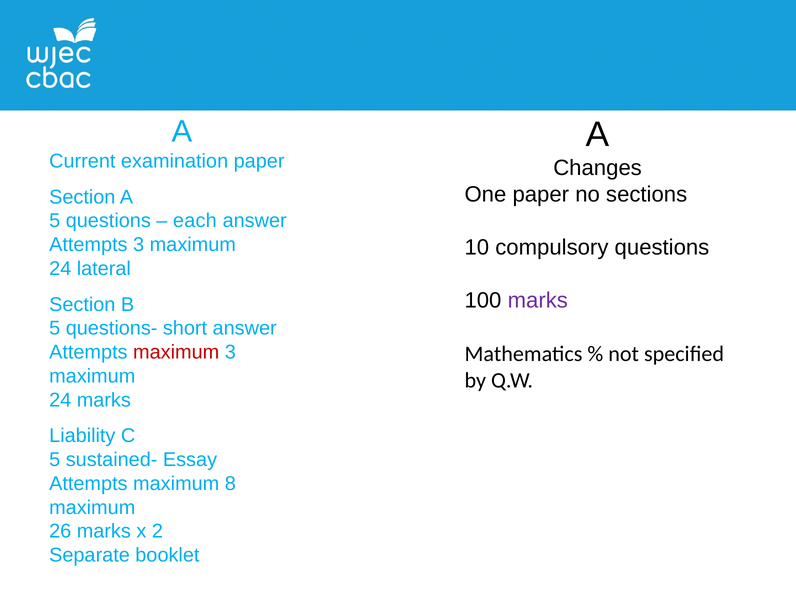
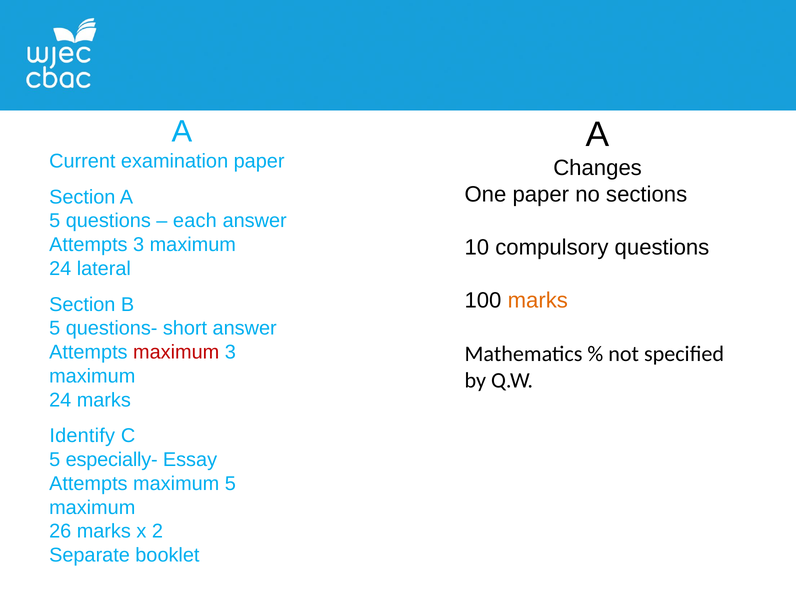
marks at (538, 301) colour: purple -> orange
Liability: Liability -> Identify
sustained-: sustained- -> especially-
maximum 8: 8 -> 5
